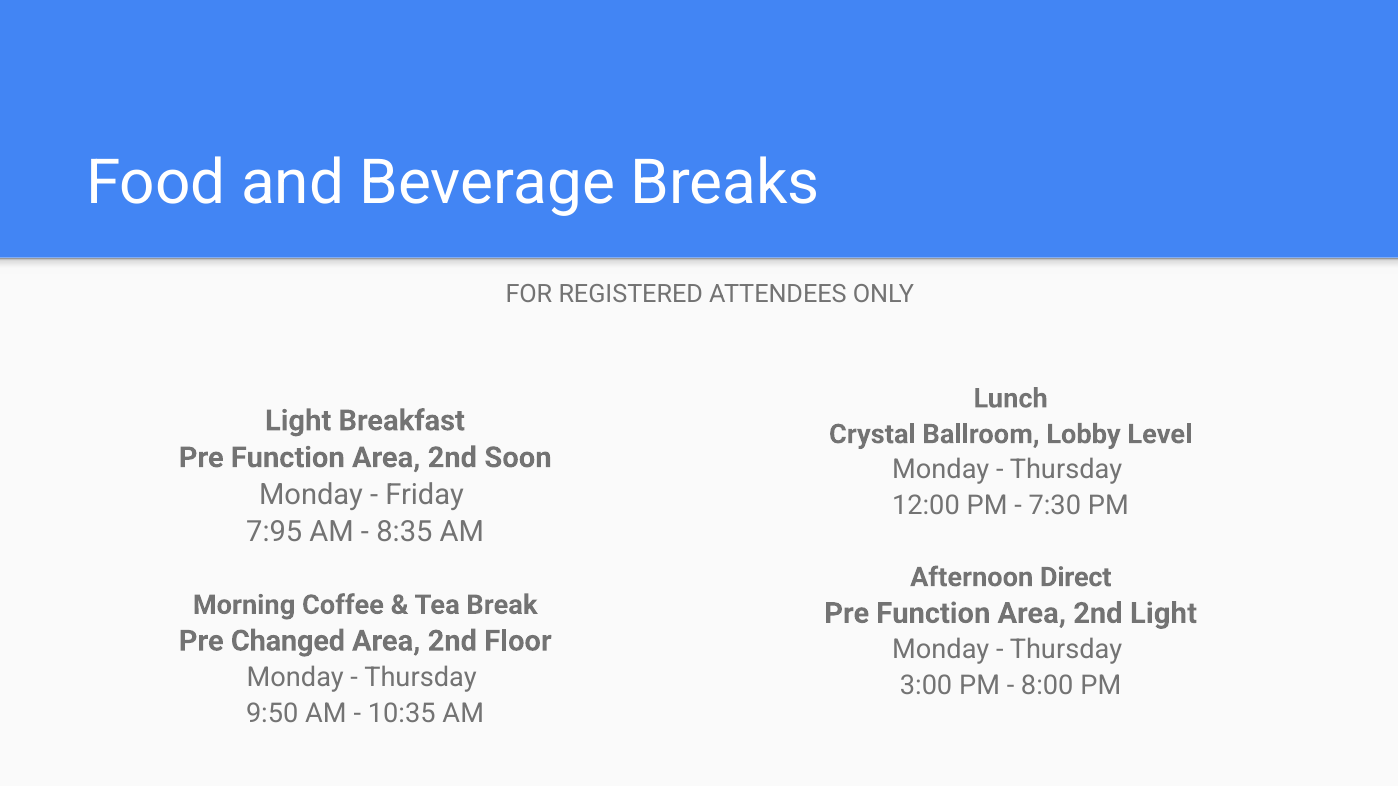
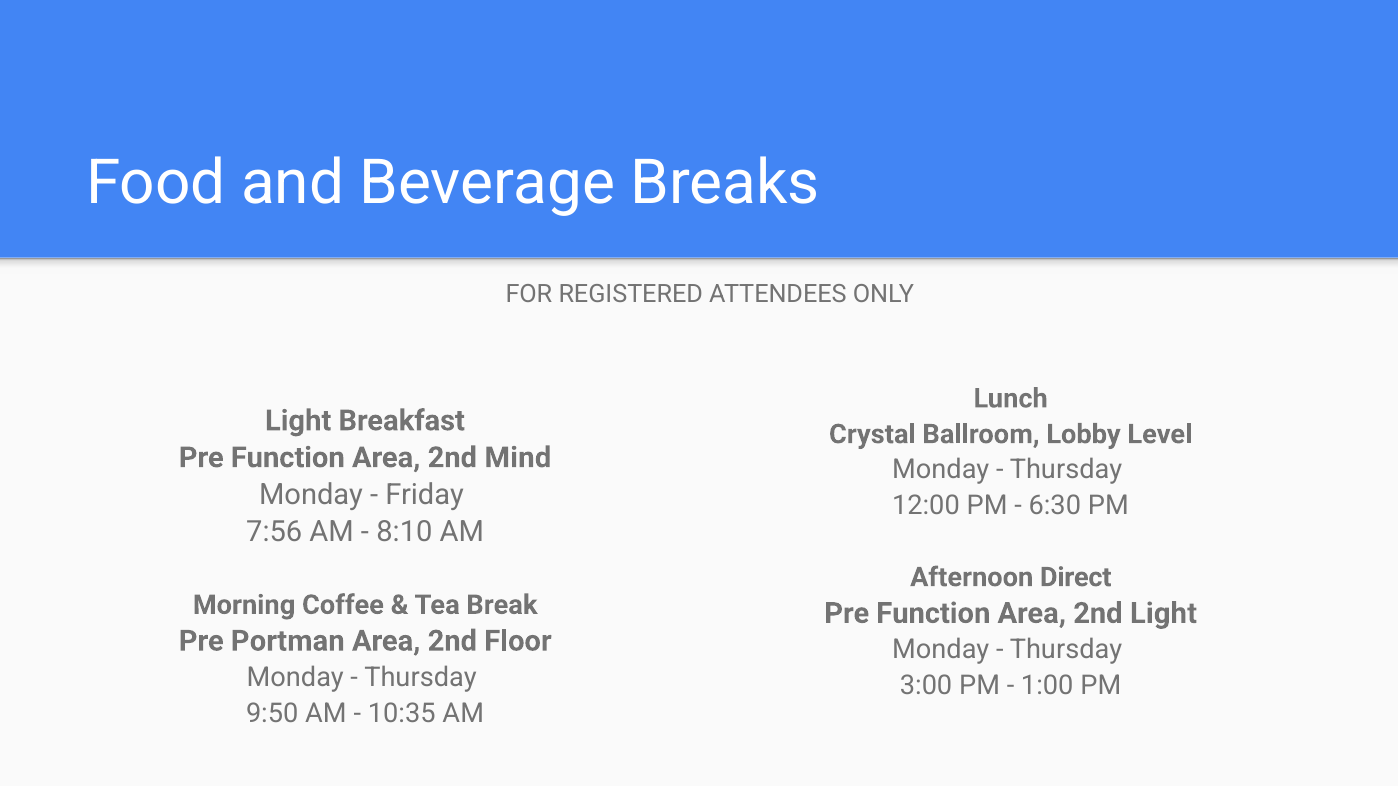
Soon: Soon -> Mind
7:30: 7:30 -> 6:30
7:95: 7:95 -> 7:56
8:35: 8:35 -> 8:10
Changed: Changed -> Portman
8:00: 8:00 -> 1:00
